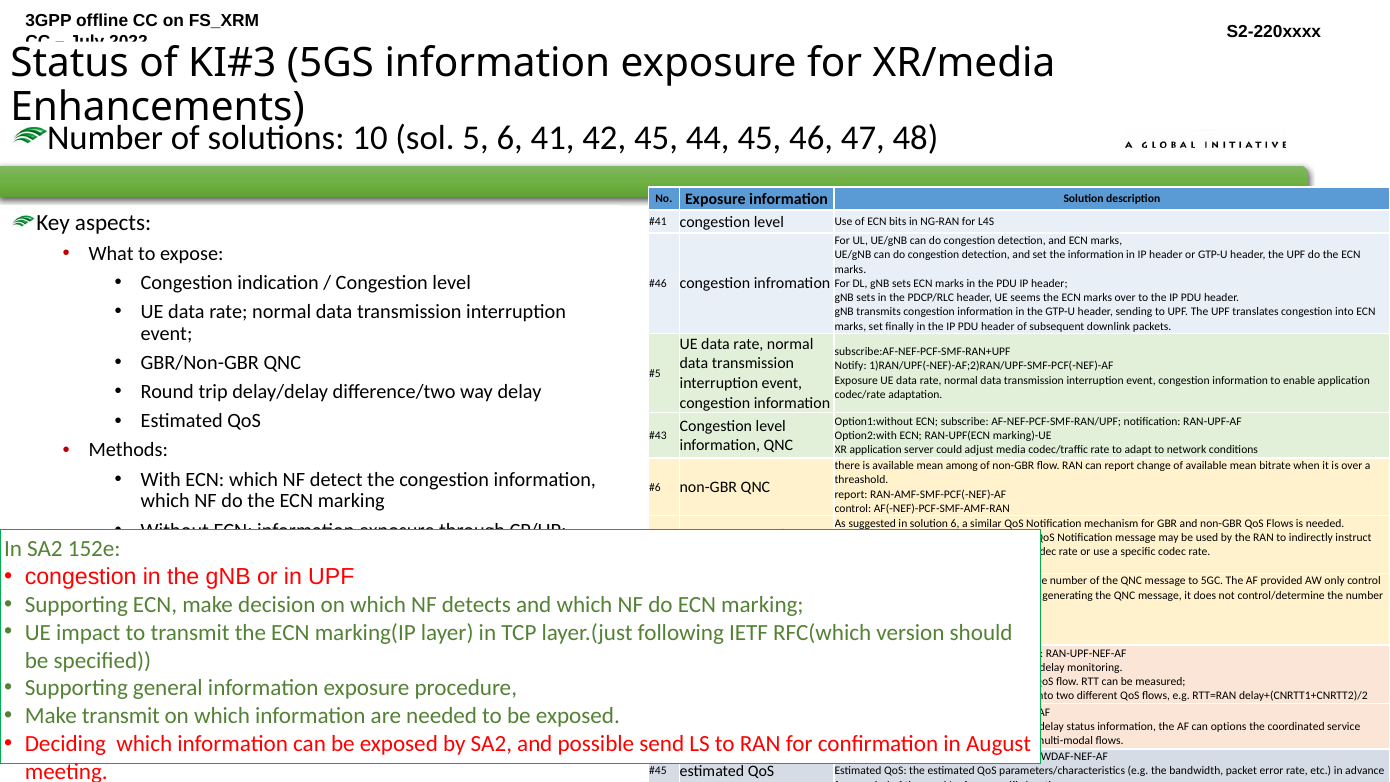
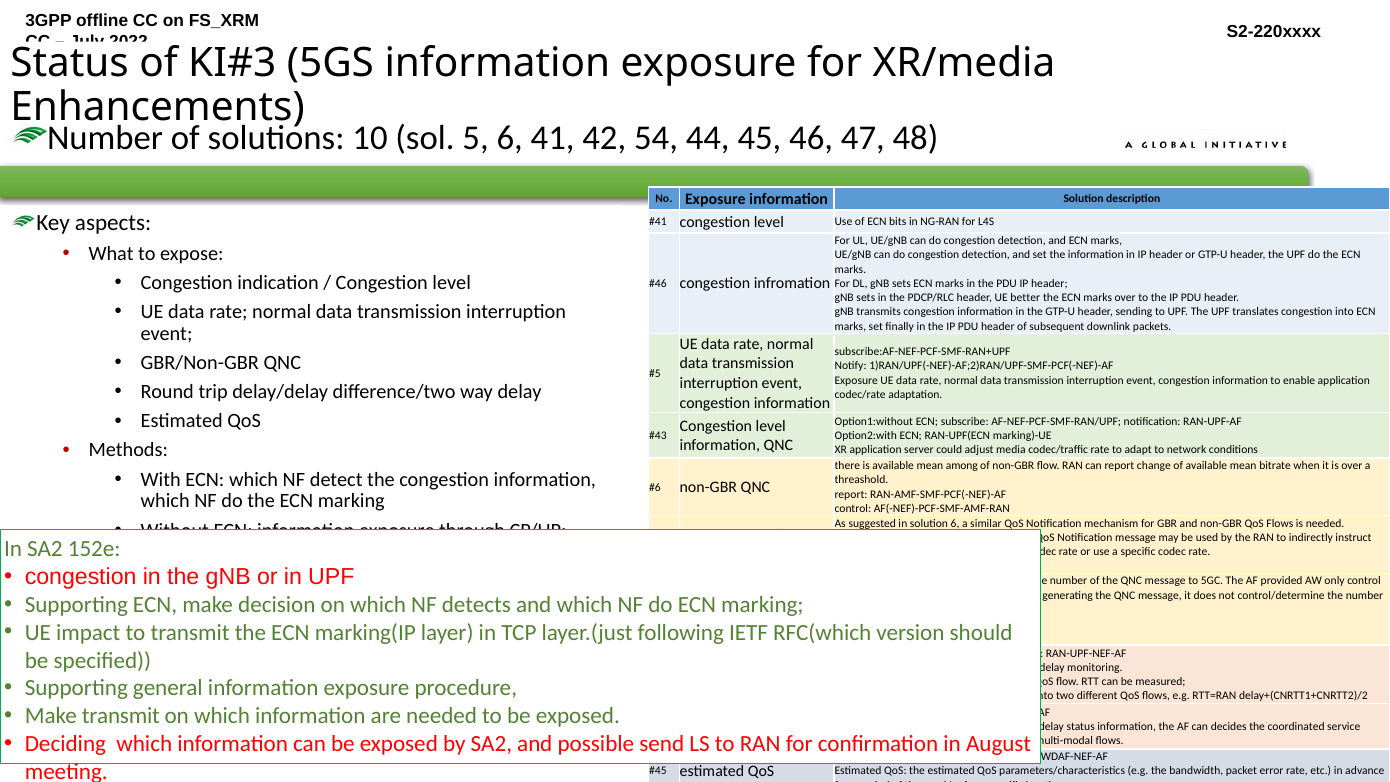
42 45: 45 -> 54
seems: seems -> better
options: options -> decides
